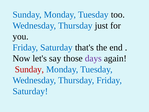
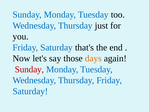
days colour: purple -> orange
